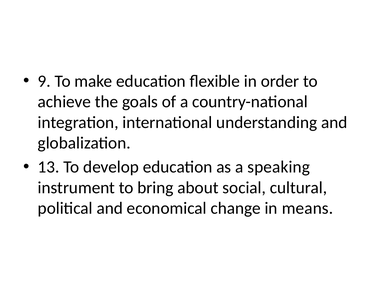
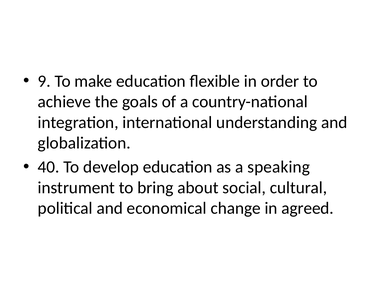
13: 13 -> 40
means: means -> agreed
